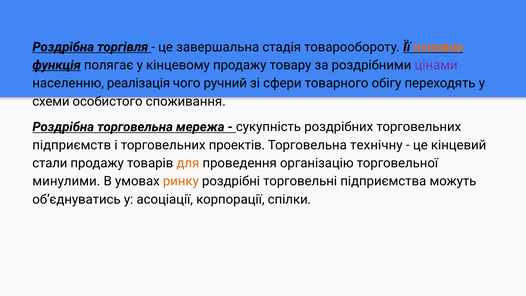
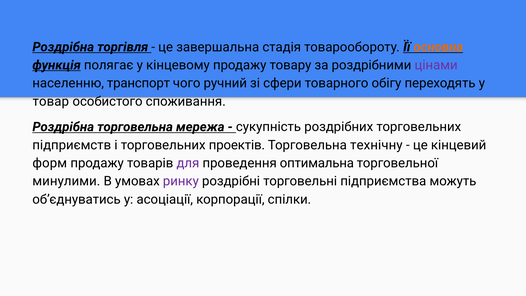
реалізація: реалізація -> транспорт
схеми: схеми -> товар
стали: стали -> форм
для colour: orange -> purple
організацію: організацію -> оптимальна
ринку colour: orange -> purple
